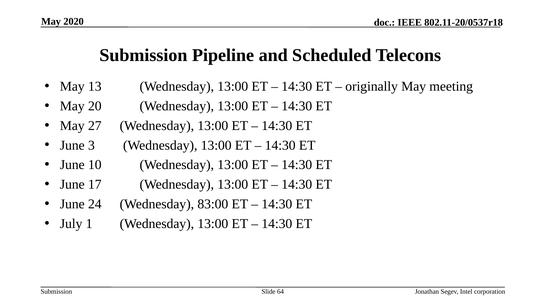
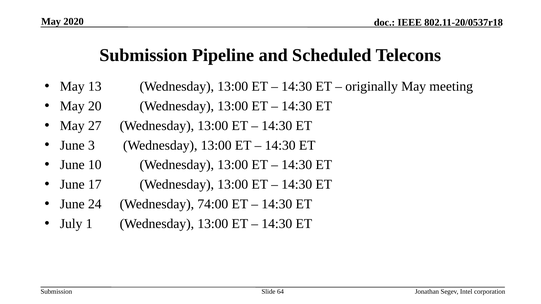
83:00: 83:00 -> 74:00
